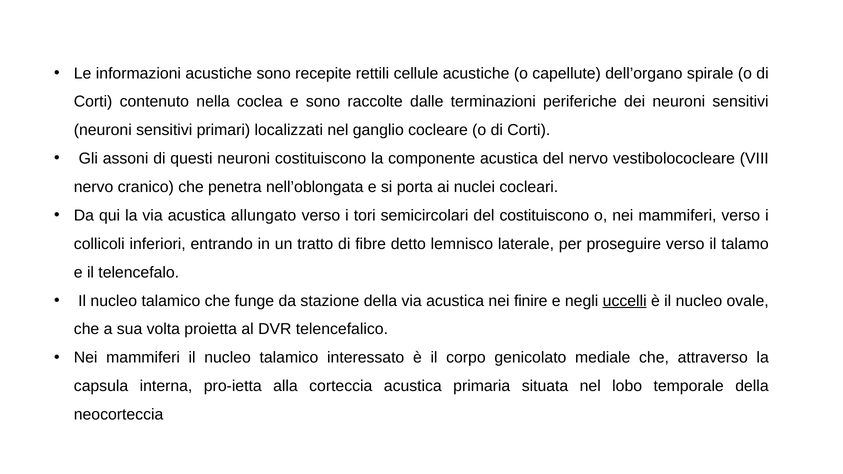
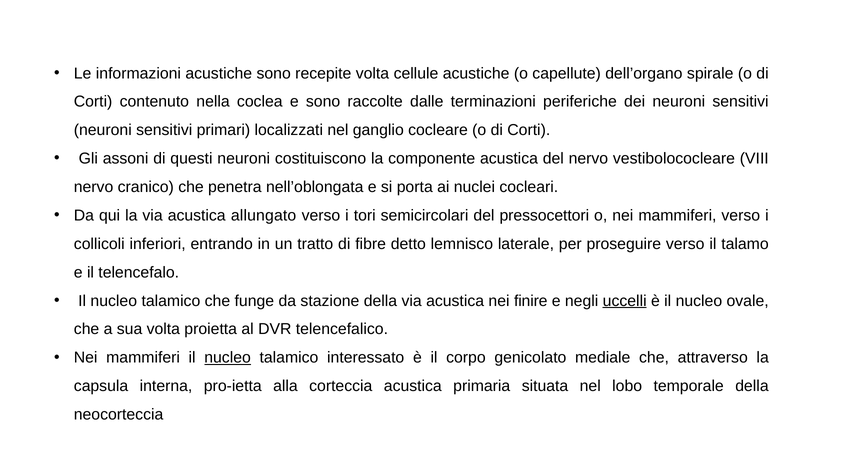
recepite rettili: rettili -> volta
del costituiscono: costituiscono -> pressocettori
nucleo at (228, 358) underline: none -> present
